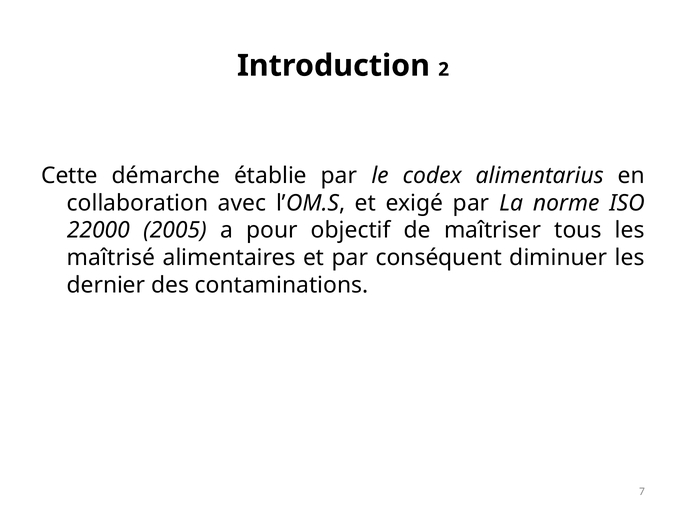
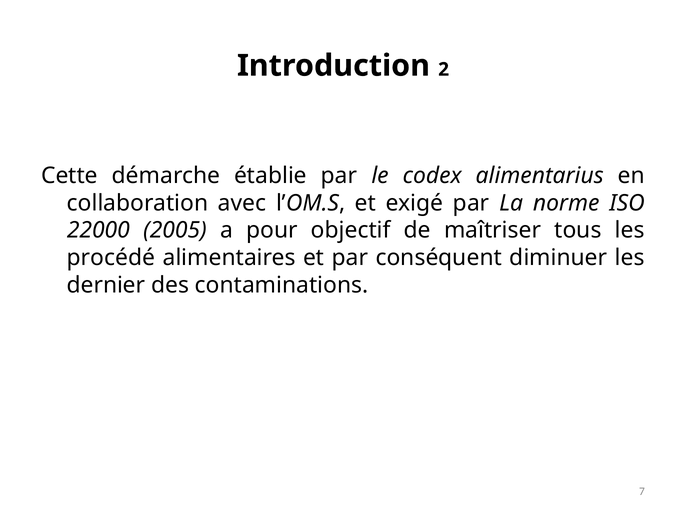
maîtrisé: maîtrisé -> procédé
